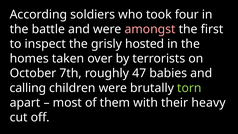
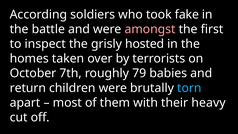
four: four -> fake
47: 47 -> 79
calling: calling -> return
torn colour: light green -> light blue
